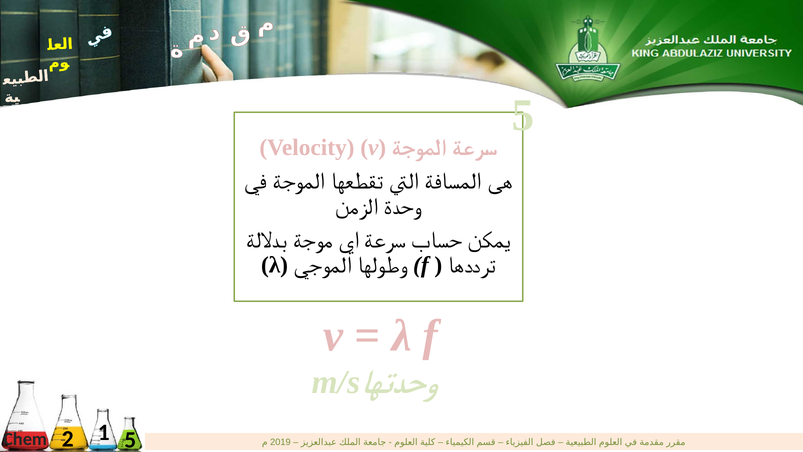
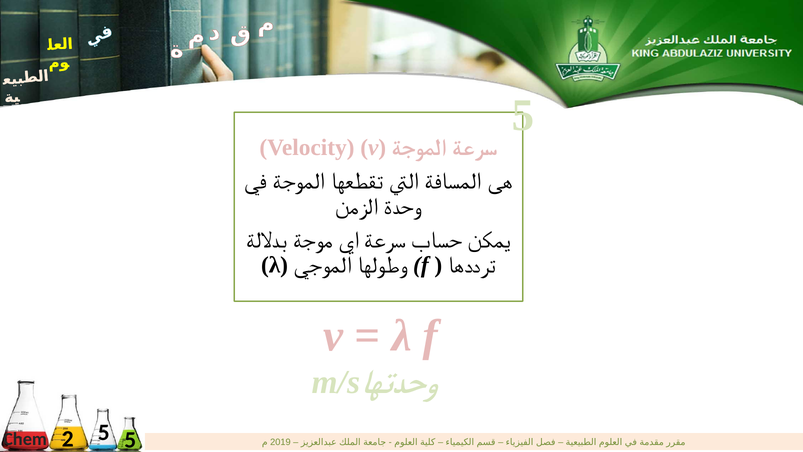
1 at (104, 432): 1 -> 5
